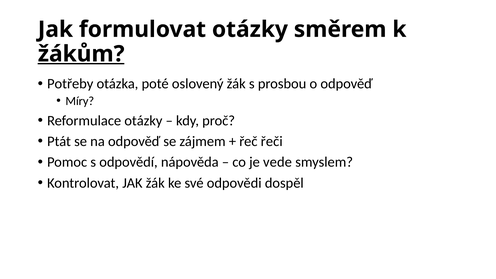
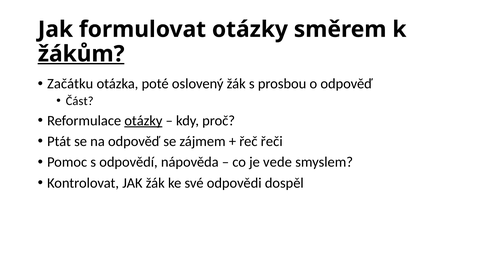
Potřeby: Potřeby -> Začátku
Míry: Míry -> Část
otázky at (143, 121) underline: none -> present
